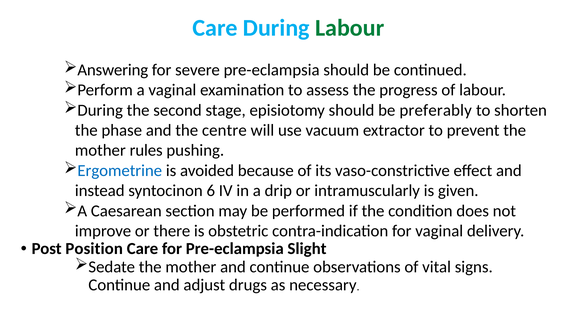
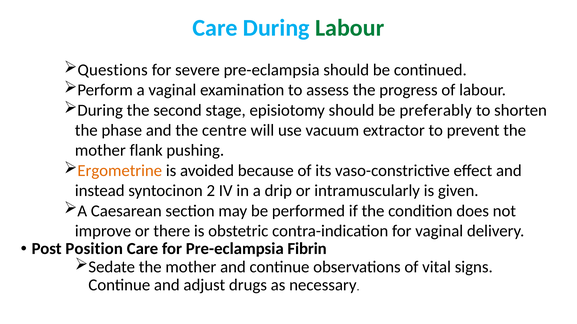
Answering: Answering -> Questions
rules: rules -> flank
Ergometrine colour: blue -> orange
6: 6 -> 2
Slight: Slight -> Fibrin
